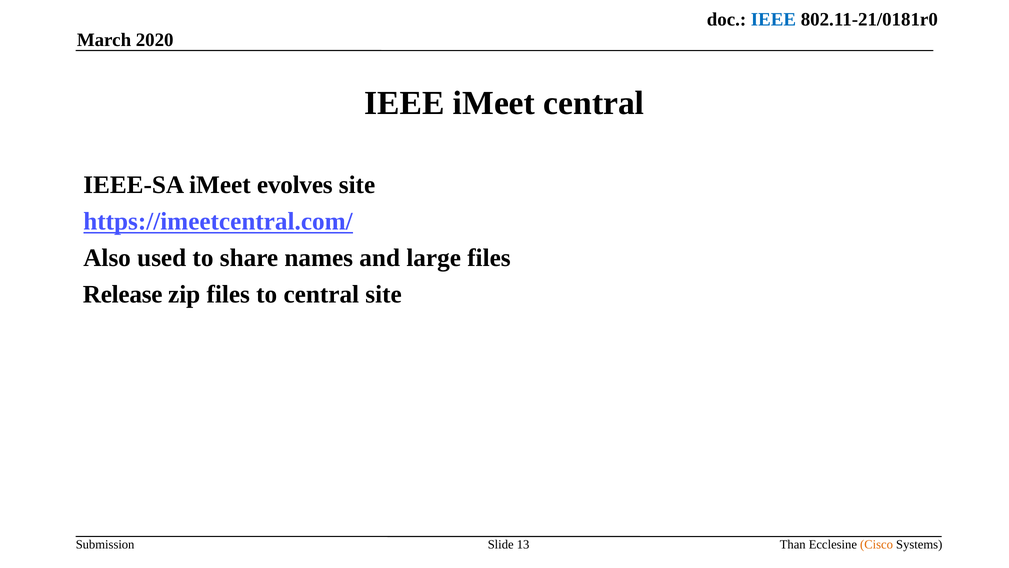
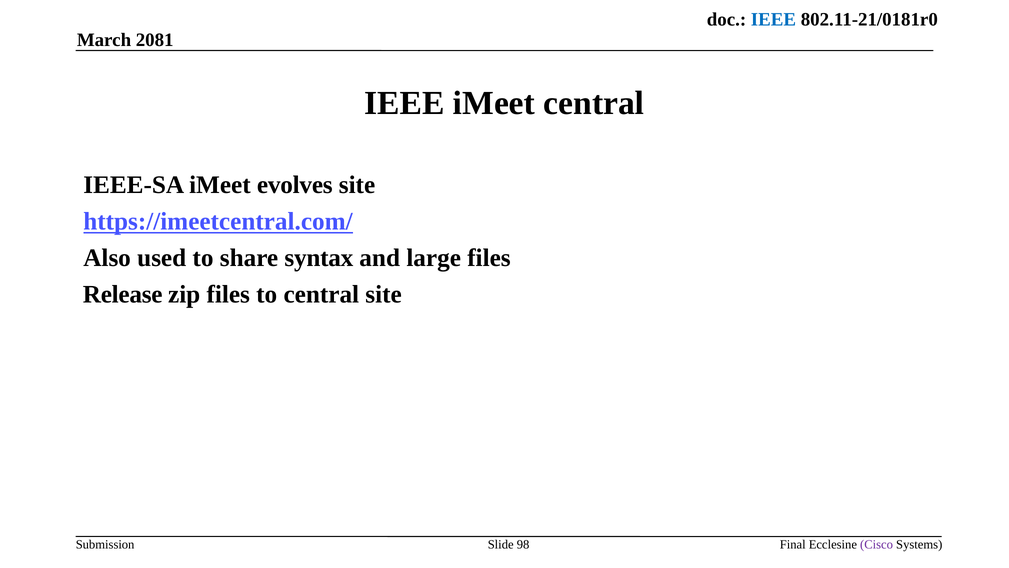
2020: 2020 -> 2081
names: names -> syntax
13: 13 -> 98
Than: Than -> Final
Cisco colour: orange -> purple
